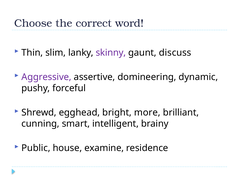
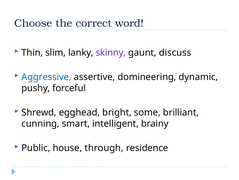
Aggressive colour: purple -> blue
more: more -> some
examine: examine -> through
